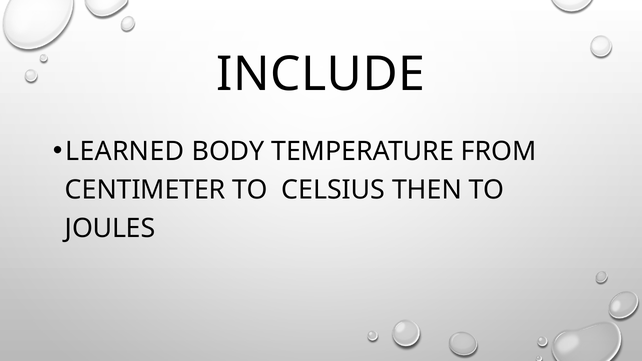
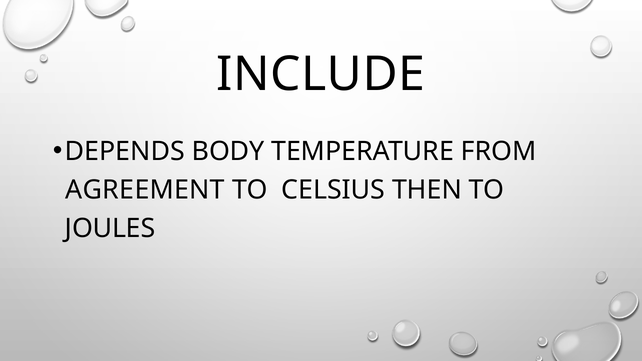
LEARNED: LEARNED -> DEPENDS
CENTIMETER: CENTIMETER -> AGREEMENT
